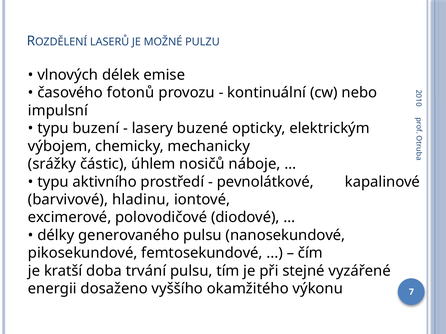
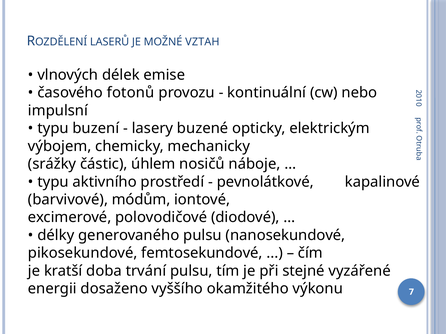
PULZU: PULZU -> VZTAH
hladinu: hladinu -> módům
